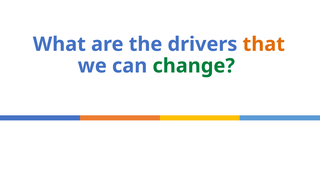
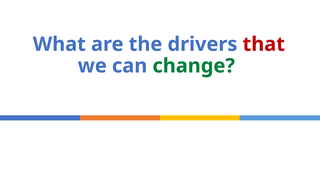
that colour: orange -> red
